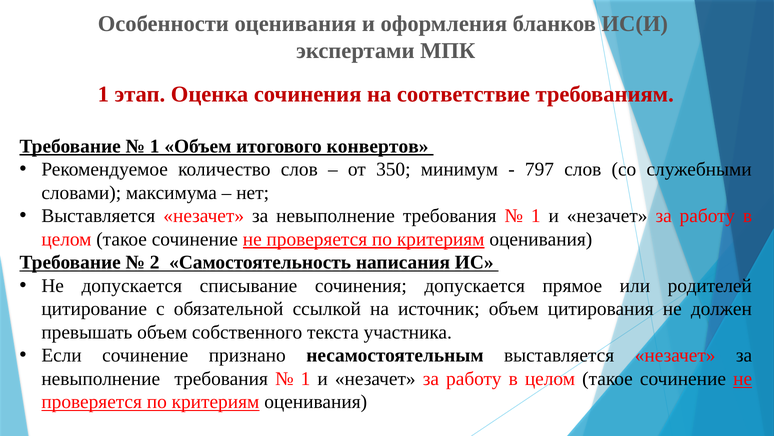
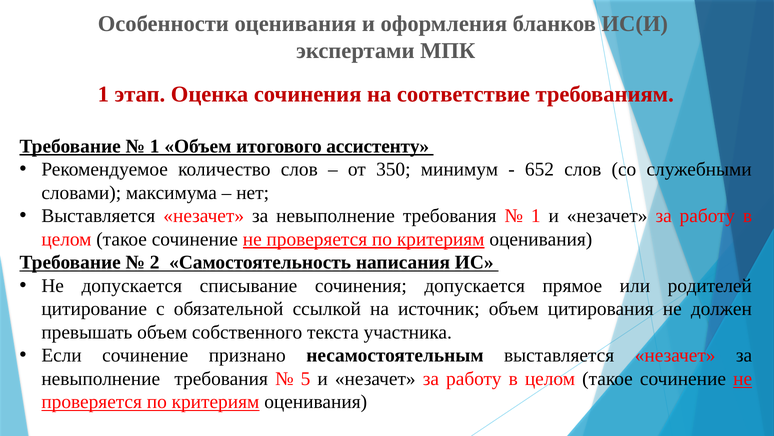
конвертов: конвертов -> ассистенту
797: 797 -> 652
1 at (306, 378): 1 -> 5
